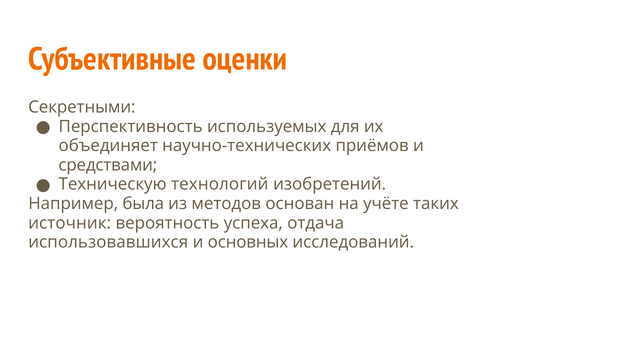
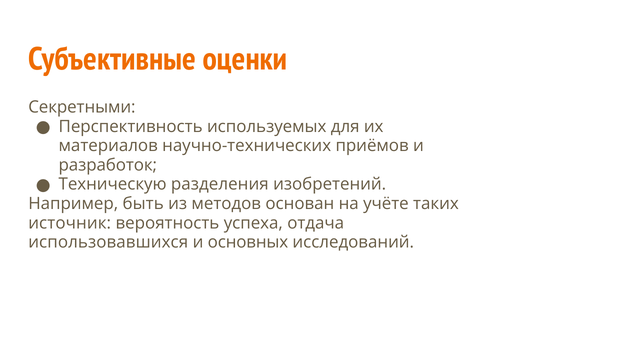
объединяет: объединяет -> материалов
средствами: средствами -> разработок
технологий: технологий -> разделения
была: была -> быть
